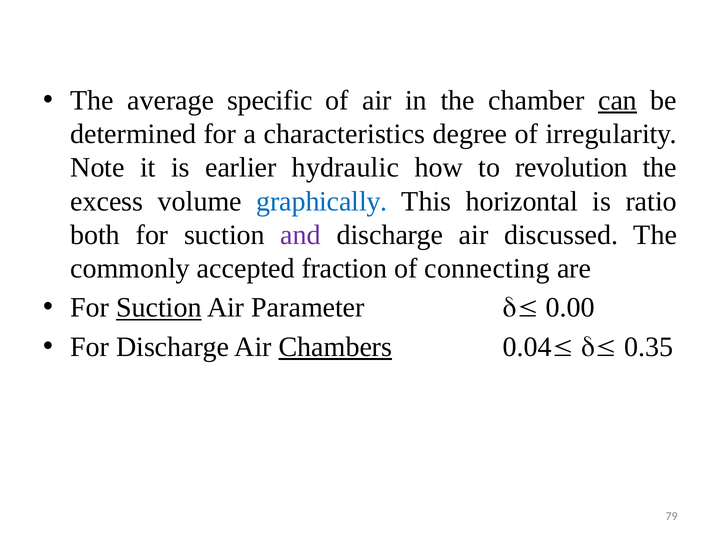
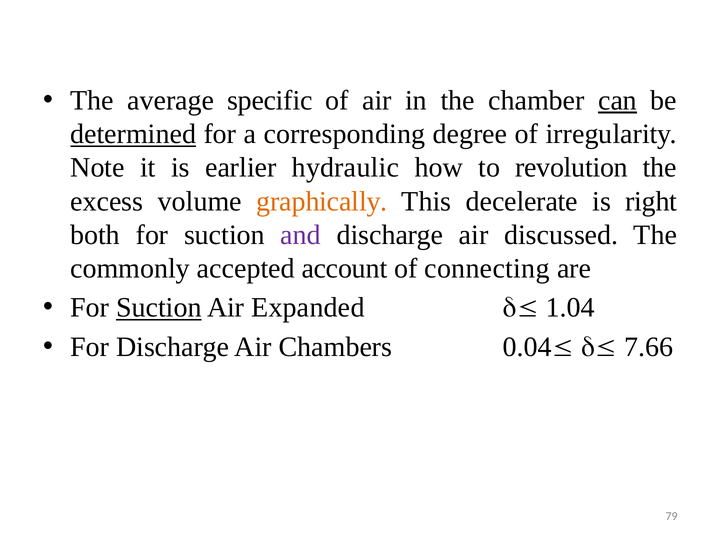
determined underline: none -> present
characteristics: characteristics -> corresponding
graphically colour: blue -> orange
horizontal: horizontal -> decelerate
ratio: ratio -> right
fraction: fraction -> account
Parameter: Parameter -> Expanded
0.00: 0.00 -> 1.04
Chambers underline: present -> none
0.35: 0.35 -> 7.66
